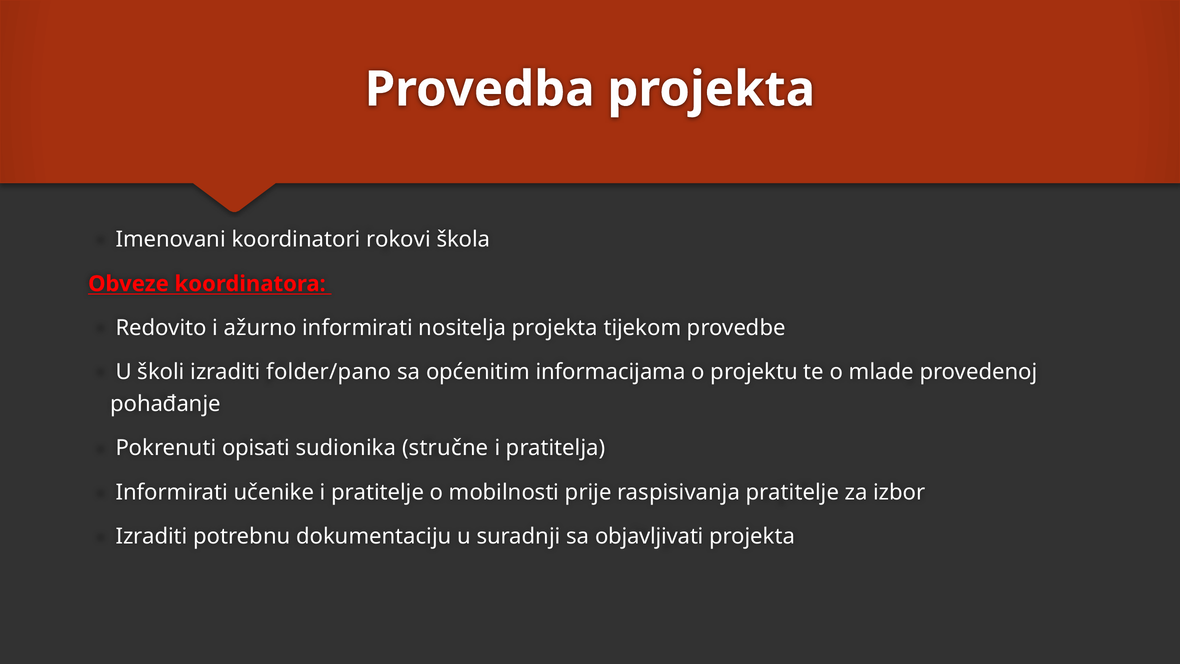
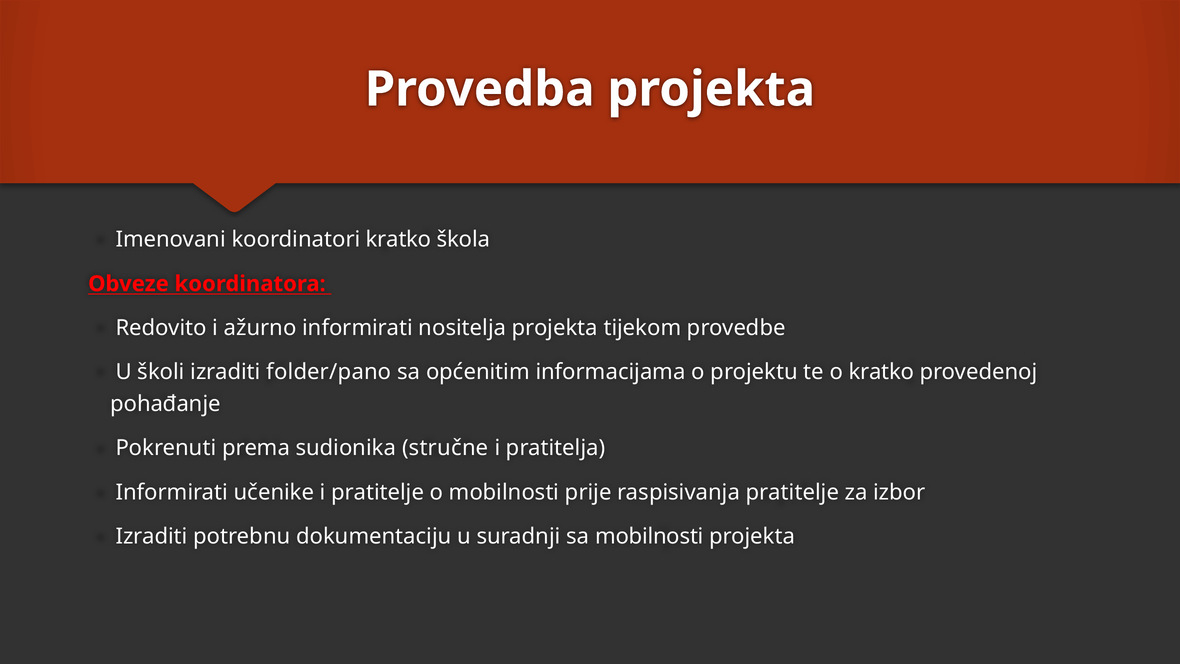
koordinatori rokovi: rokovi -> kratko
o mlade: mlade -> kratko
opisati: opisati -> prema
sa objavljivati: objavljivati -> mobilnosti
